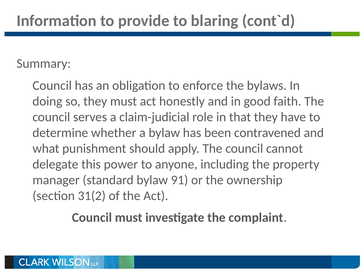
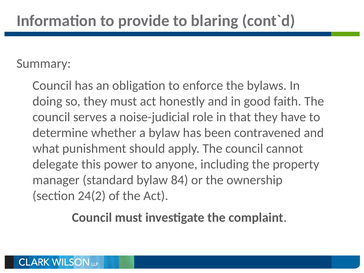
claim-judicial: claim-judicial -> noise-judicial
91: 91 -> 84
31(2: 31(2 -> 24(2
